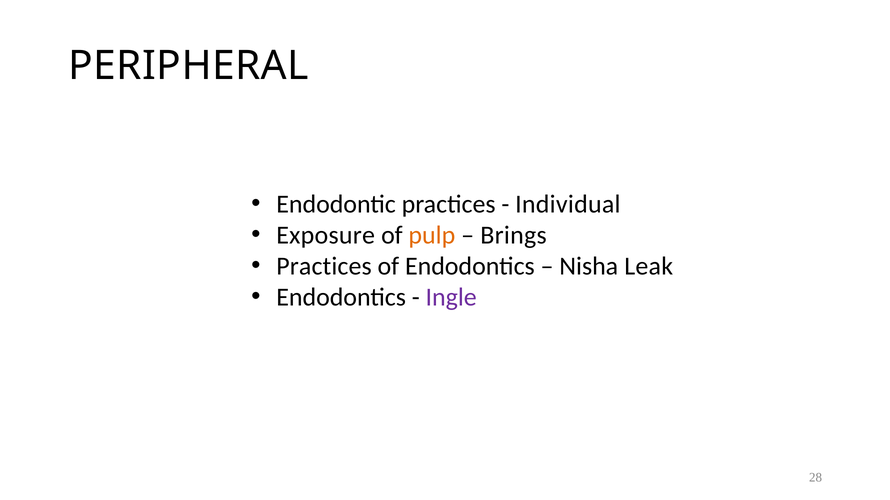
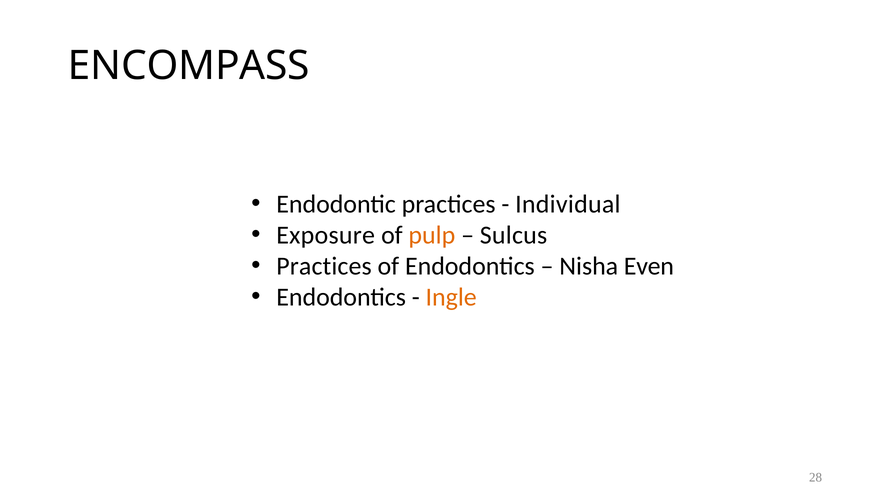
PERIPHERAL: PERIPHERAL -> ENCOMPASS
Brings: Brings -> Sulcus
Leak: Leak -> Even
Ingle colour: purple -> orange
